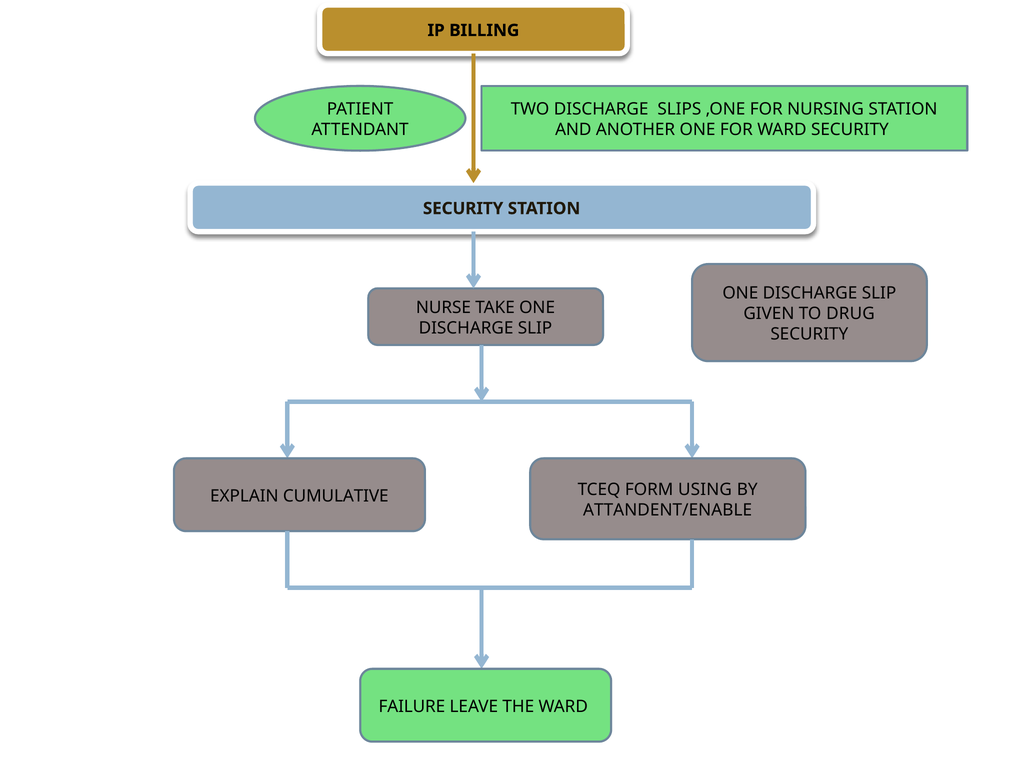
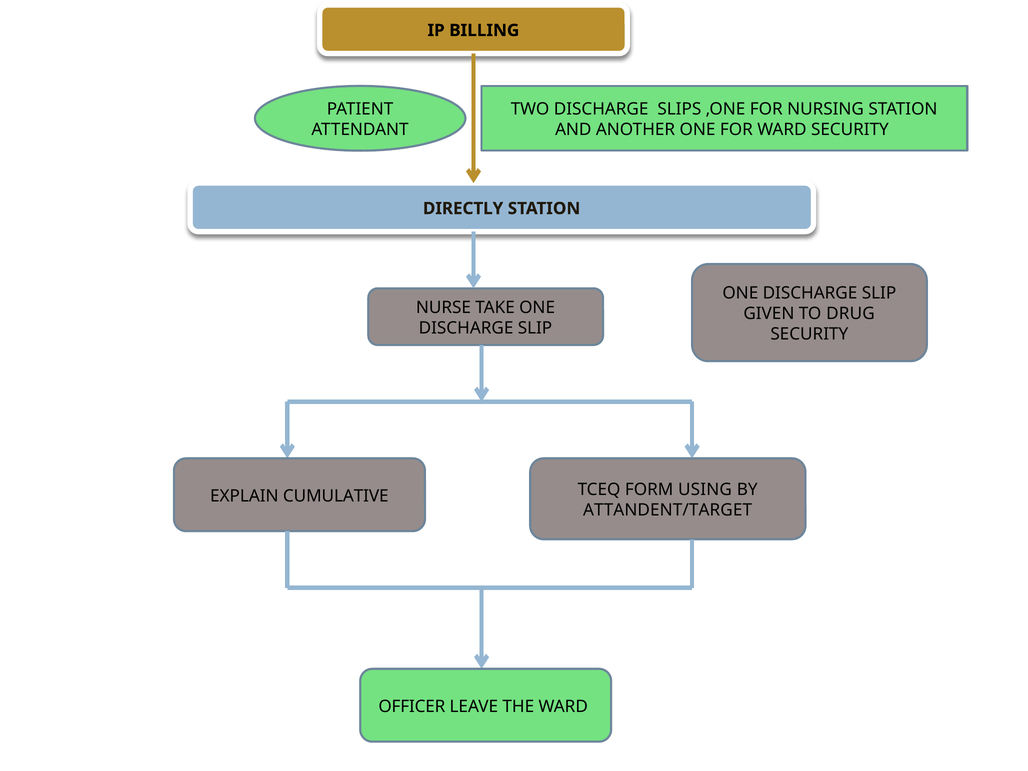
SECURITY at (463, 208): SECURITY -> DIRECTLY
ATTANDENT/ENABLE: ATTANDENT/ENABLE -> ATTANDENT/TARGET
FAILURE: FAILURE -> OFFICER
